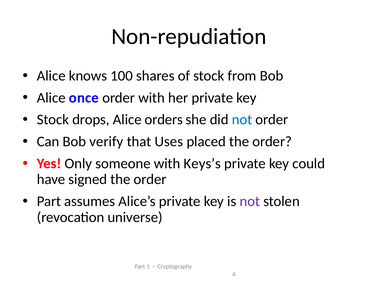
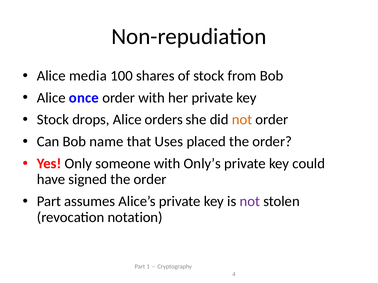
knows: knows -> media
not at (242, 120) colour: blue -> orange
verify: verify -> name
Keys’s: Keys’s -> Only’s
universe: universe -> notation
